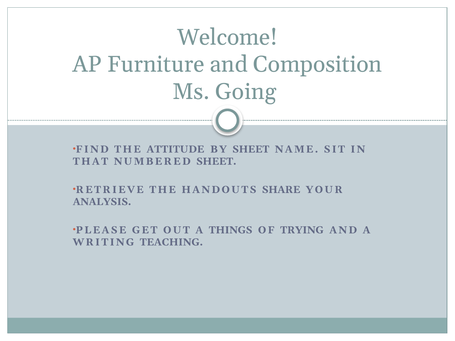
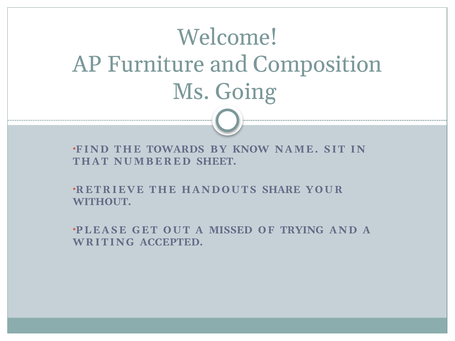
ATTITUDE: ATTITUDE -> TOWARDS
BY SHEET: SHEET -> KNOW
ANALYSIS: ANALYSIS -> WITHOUT
THINGS: THINGS -> MISSED
TEACHING: TEACHING -> ACCEPTED
